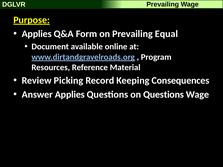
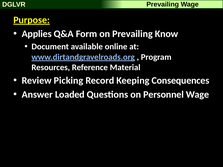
Equal: Equal -> Know
Answer Applies: Applies -> Loaded
on Questions: Questions -> Personnel
